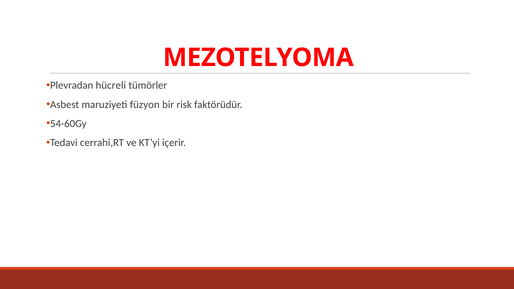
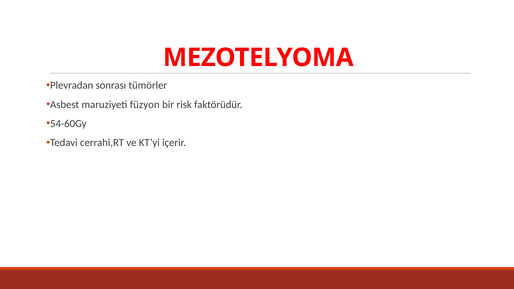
hücreli: hücreli -> sonrası
